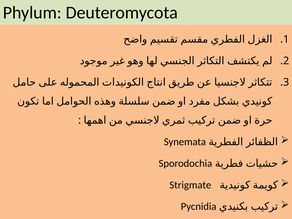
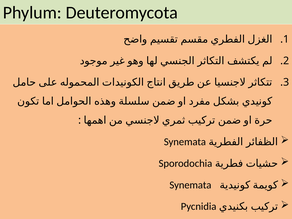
Strigmate at (190, 185): Strigmate -> Synemata
